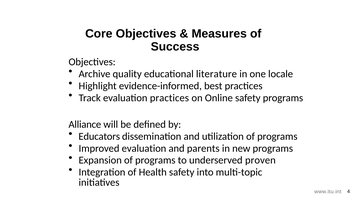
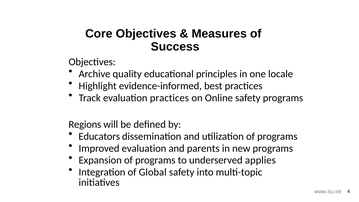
literature: literature -> principles
Alliance: Alliance -> Regions
proven: proven -> applies
Health: Health -> Global
